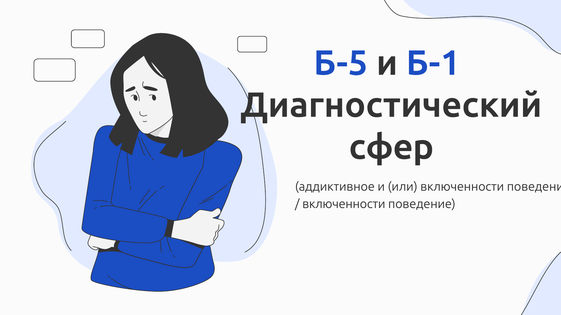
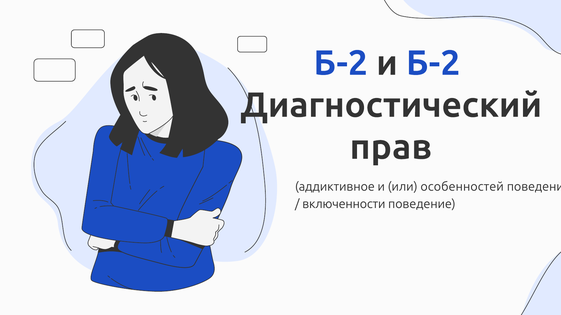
Б-5 at (341, 63): Б-5 -> Б-2
и Б-1: Б-1 -> Б-2
сфер: сфер -> прав
или включенности: включенности -> особенностей
